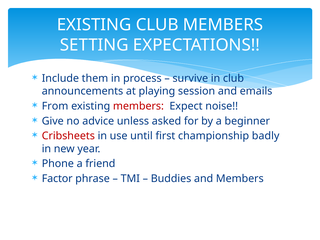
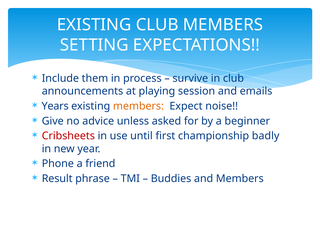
From: From -> Years
members at (138, 106) colour: red -> orange
Factor: Factor -> Result
